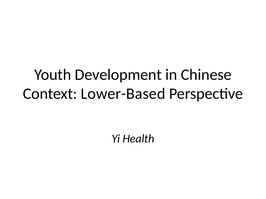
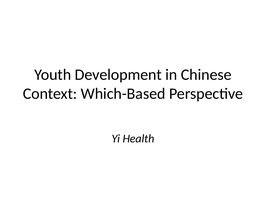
Lower-Based: Lower-Based -> Which-Based
